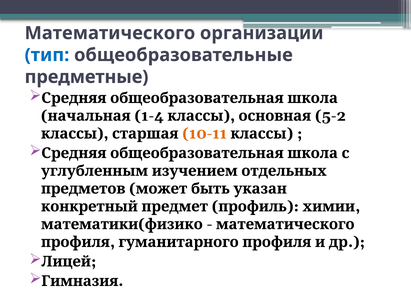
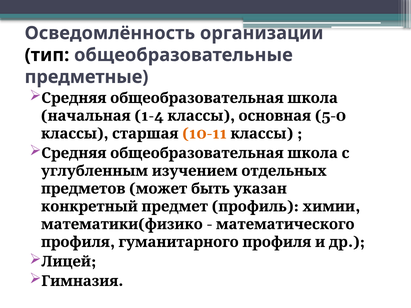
Математического at (110, 33): Математического -> Осведомлённость
тип colour: blue -> black
5-2: 5-2 -> 5-0
